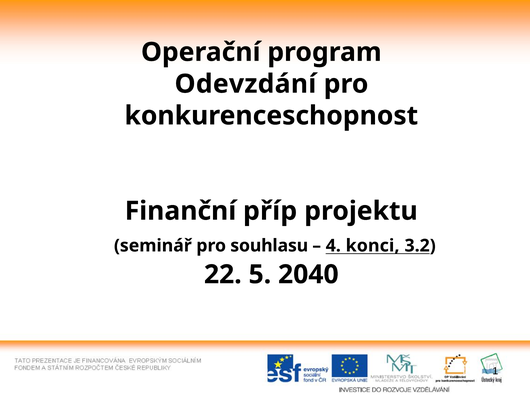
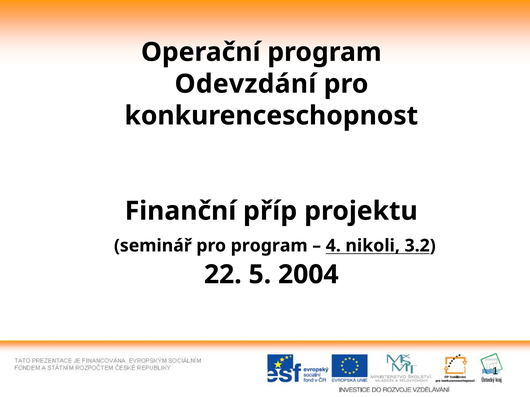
pro souhlasu: souhlasu -> program
konci: konci -> nikoli
2040: 2040 -> 2004
